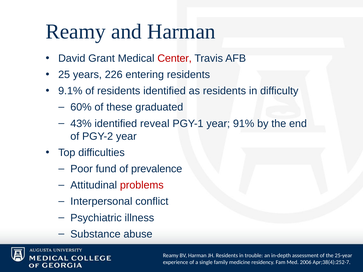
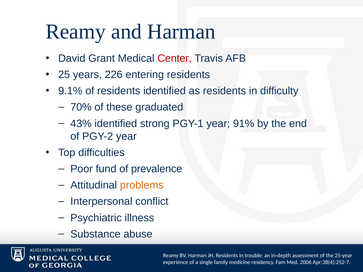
60%: 60% -> 70%
reveal: reveal -> strong
problems colour: red -> orange
